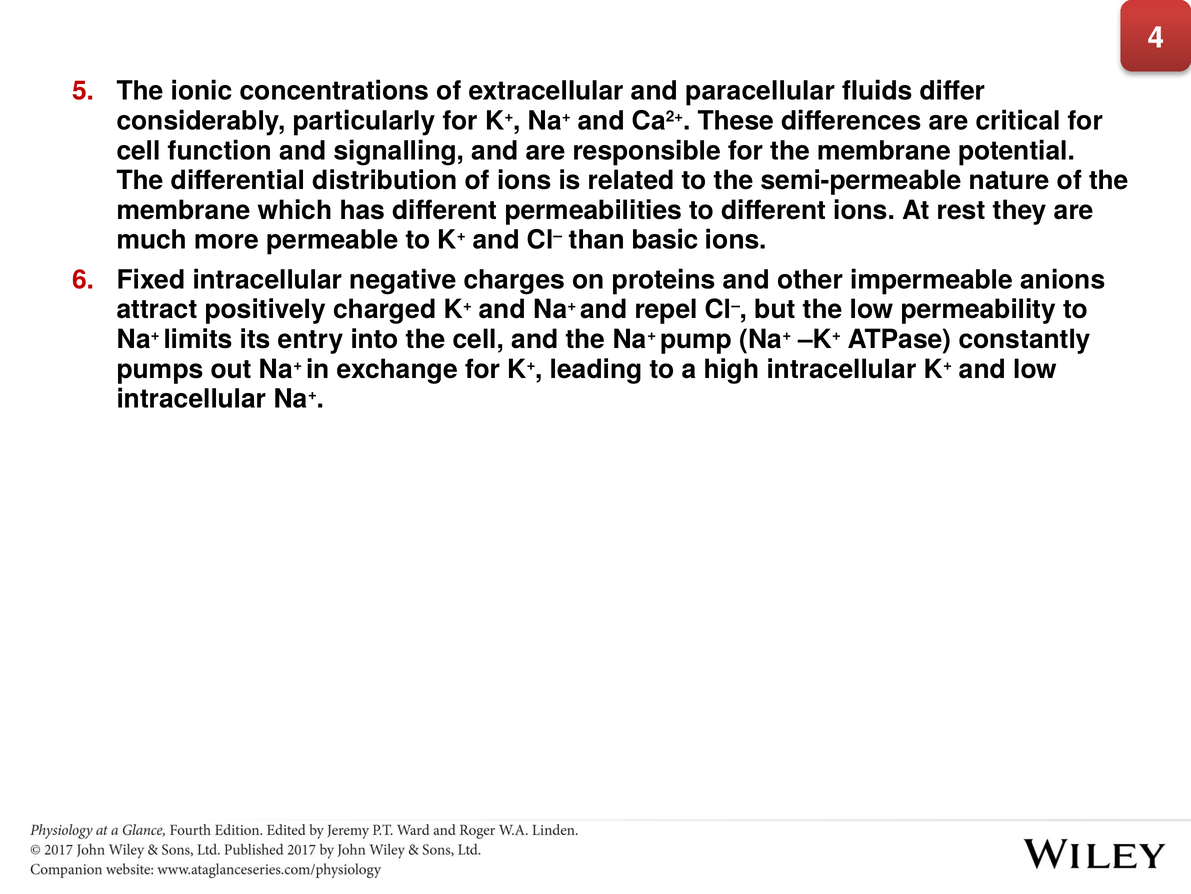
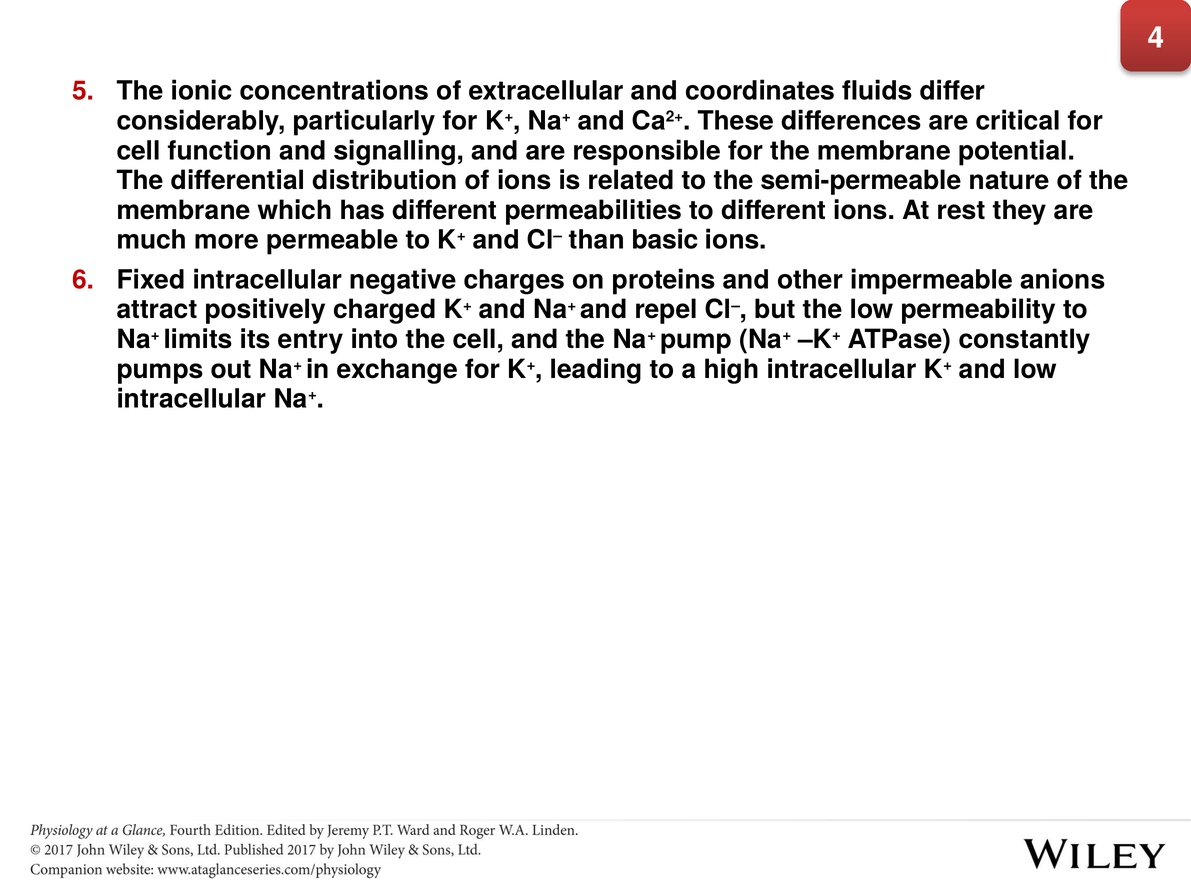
paracellular: paracellular -> coordinates
